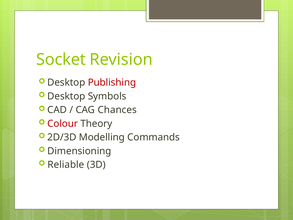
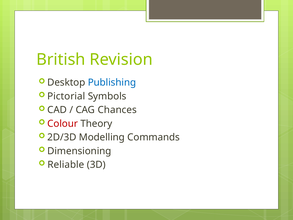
Socket: Socket -> British
Publishing colour: red -> blue
Desktop at (66, 96): Desktop -> Pictorial
